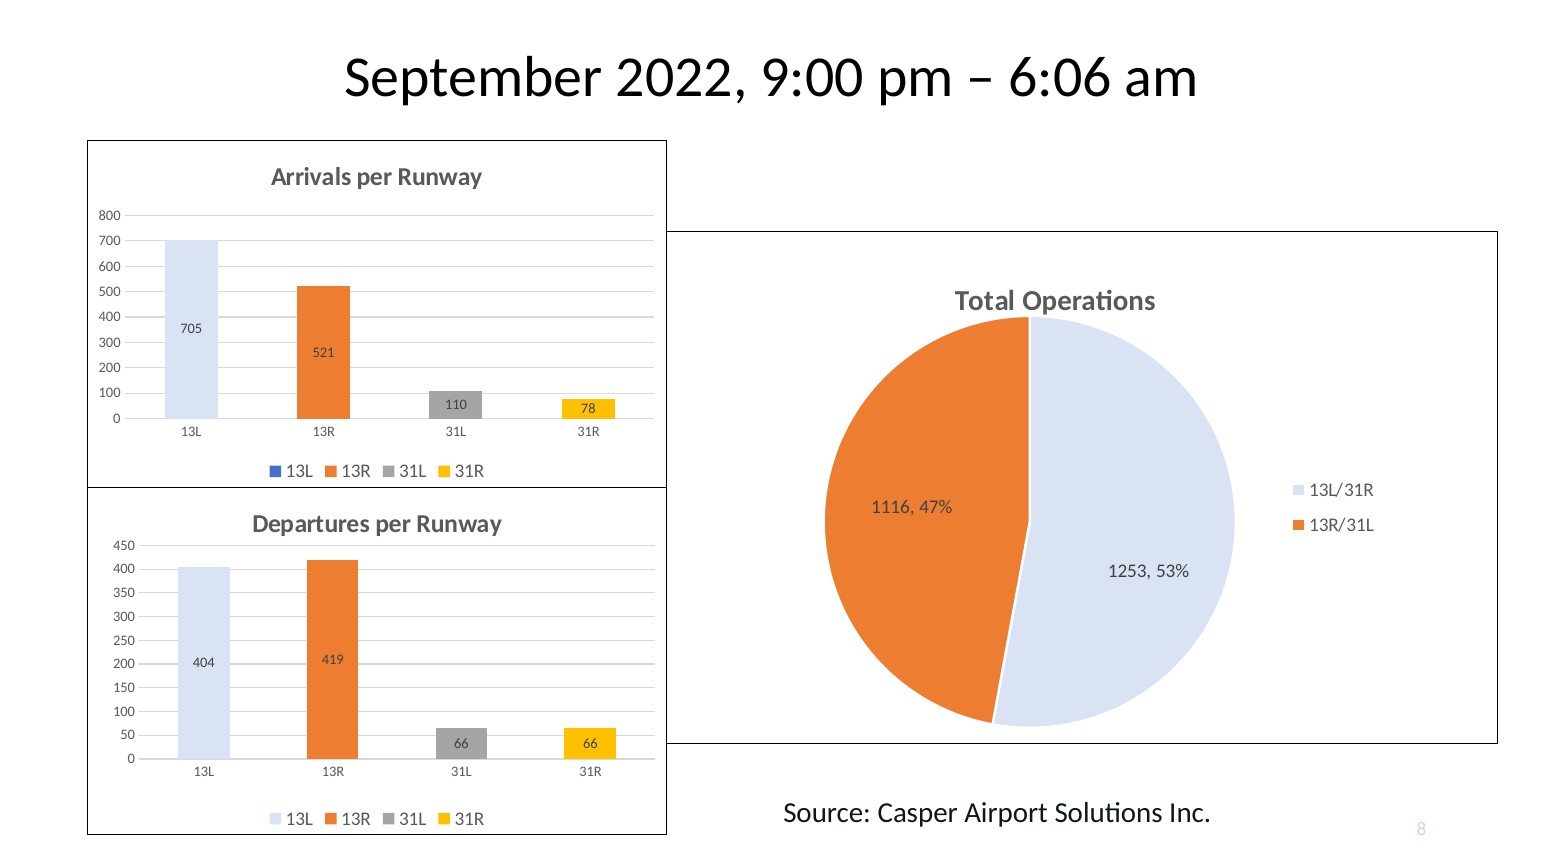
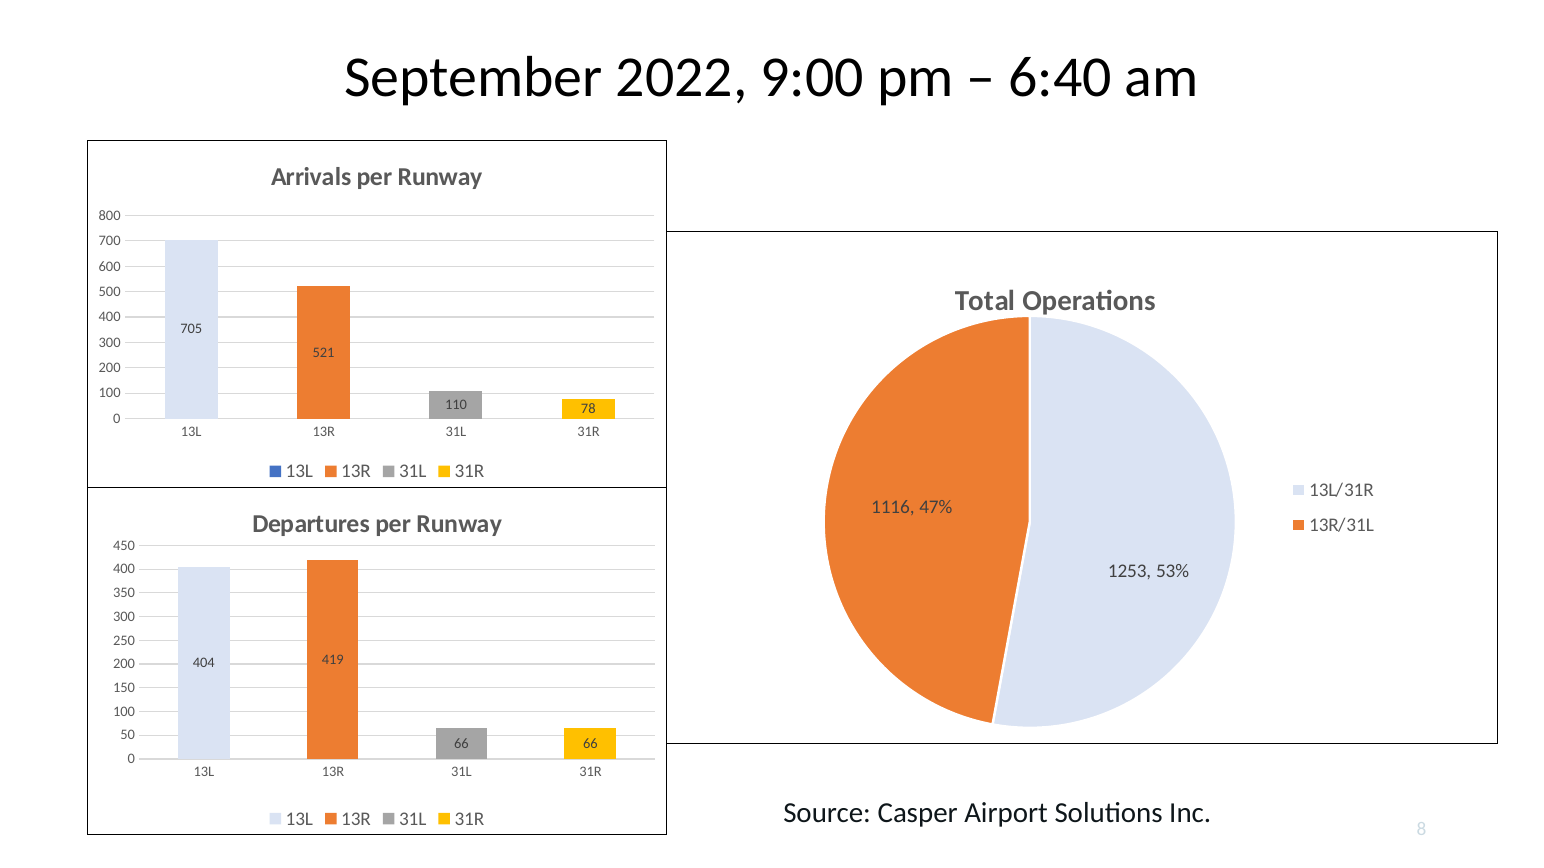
6:06: 6:06 -> 6:40
